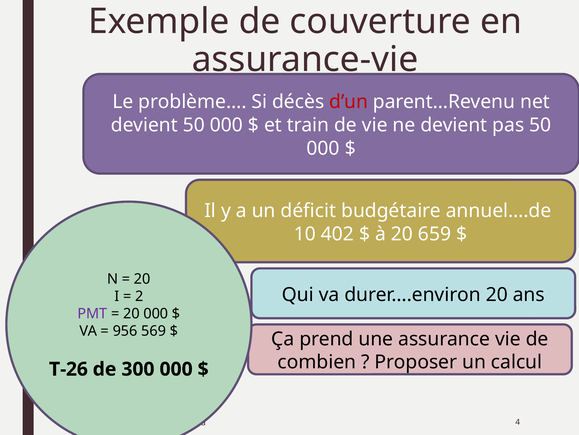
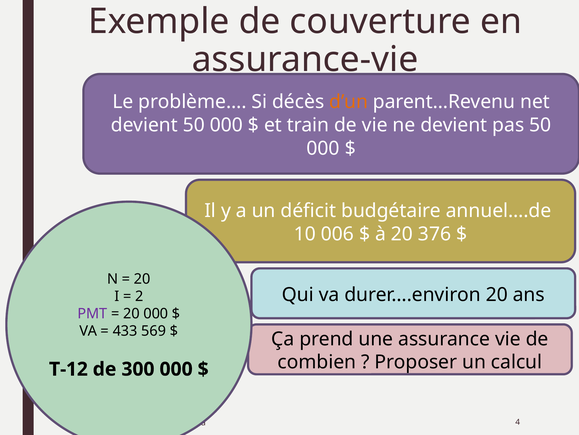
d’un colour: red -> orange
402: 402 -> 006
659: 659 -> 376
956: 956 -> 433
T-26: T-26 -> T-12
